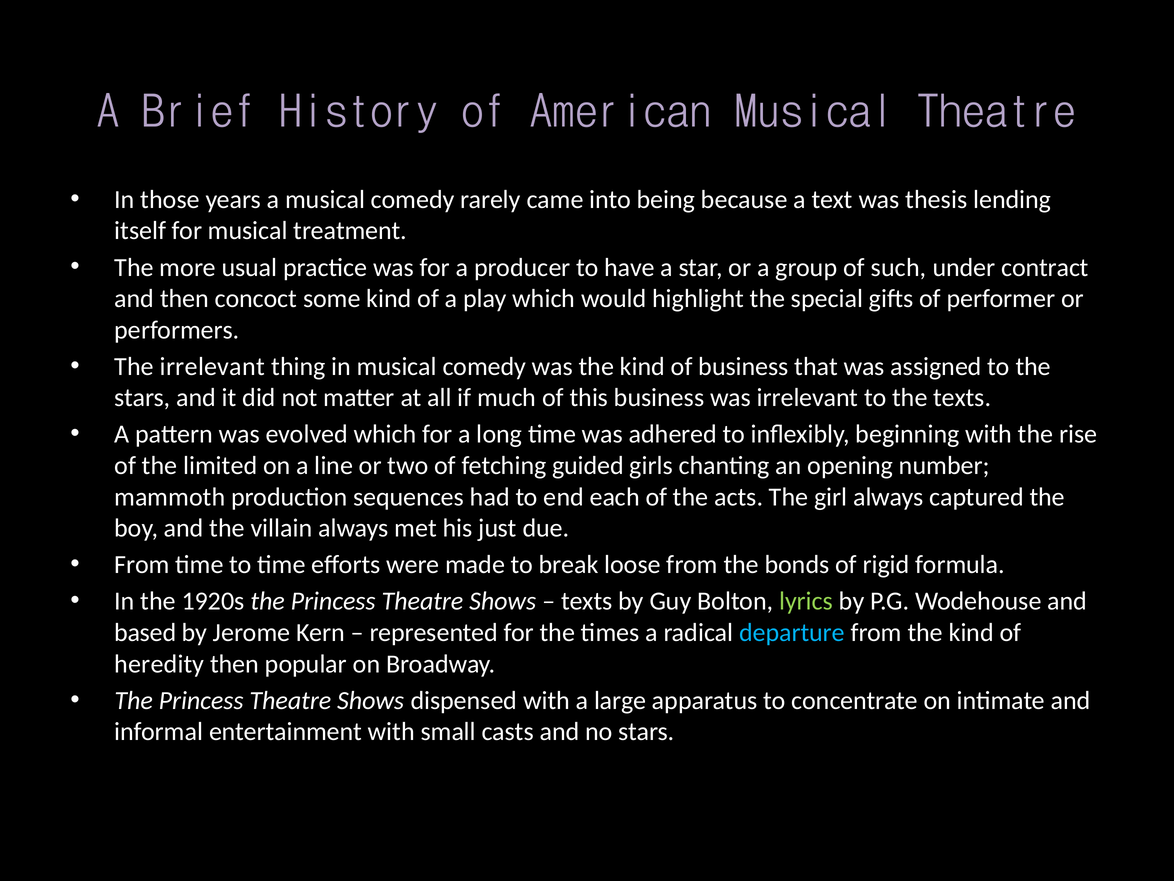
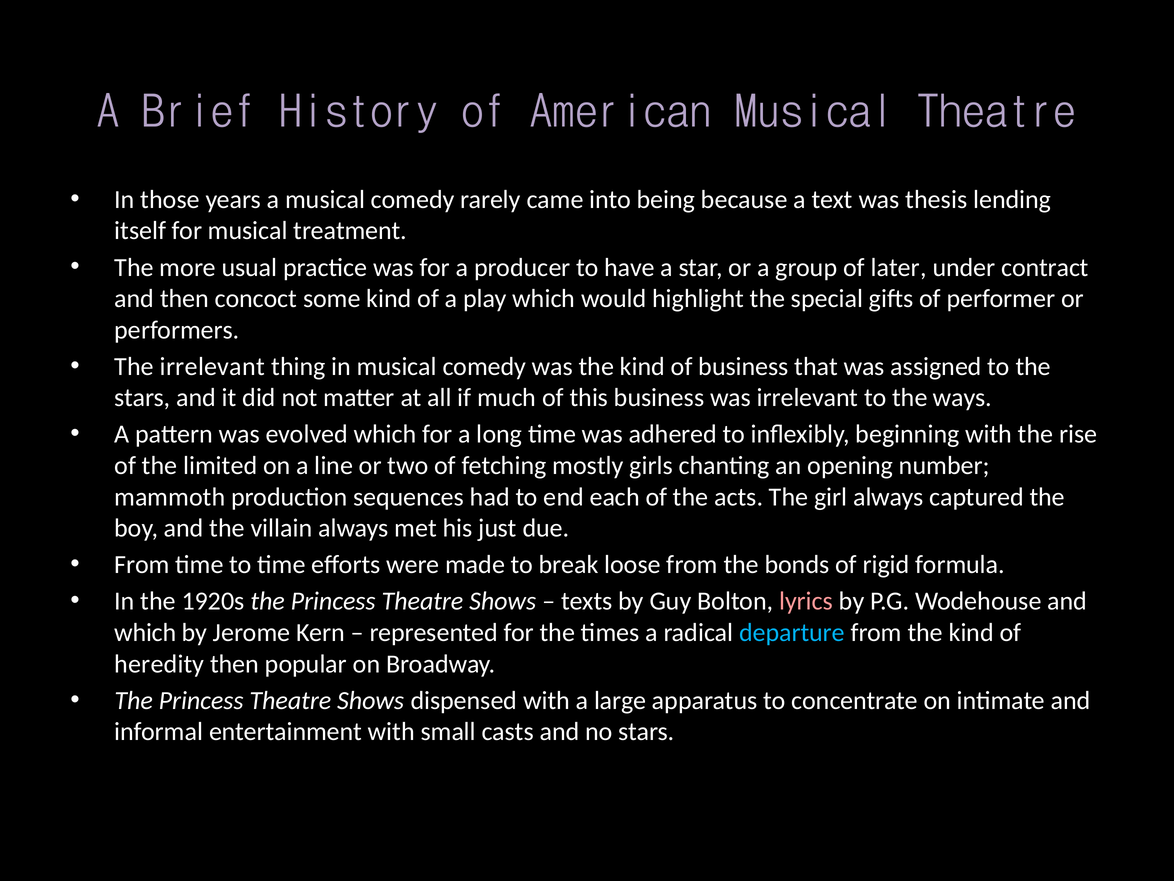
such: such -> later
the texts: texts -> ways
guided: guided -> mostly
lyrics colour: light green -> pink
based at (145, 632): based -> which
